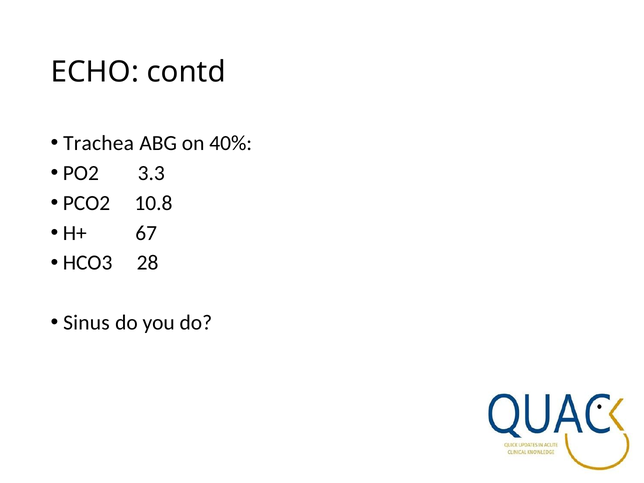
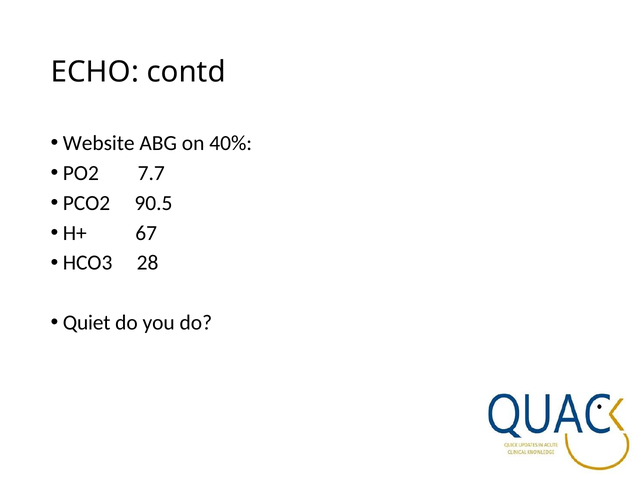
Trachea: Trachea -> Website
3.3: 3.3 -> 7.7
10.8: 10.8 -> 90.5
Sinus: Sinus -> Quiet
